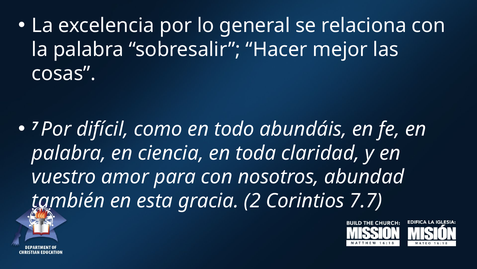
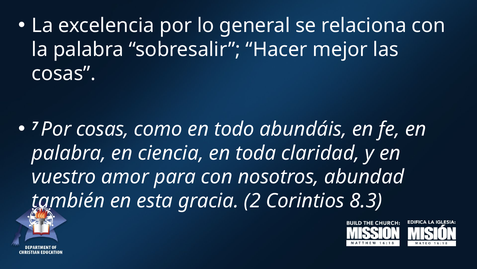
Por difícil: difícil -> cosas
7.7: 7.7 -> 8.3
